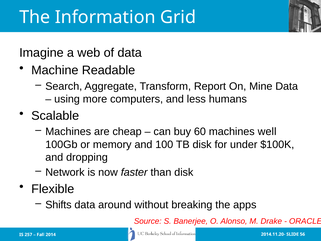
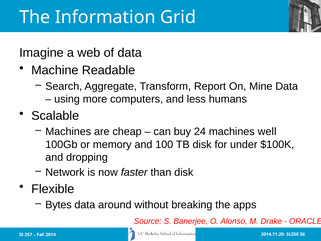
60: 60 -> 24
Shifts: Shifts -> Bytes
